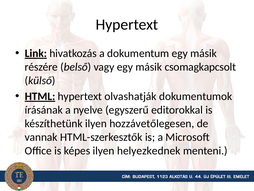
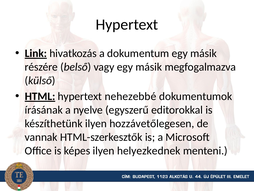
csomagkapcsolt: csomagkapcsolt -> megfogalmazva
olvashatják: olvashatják -> nehezebbé
